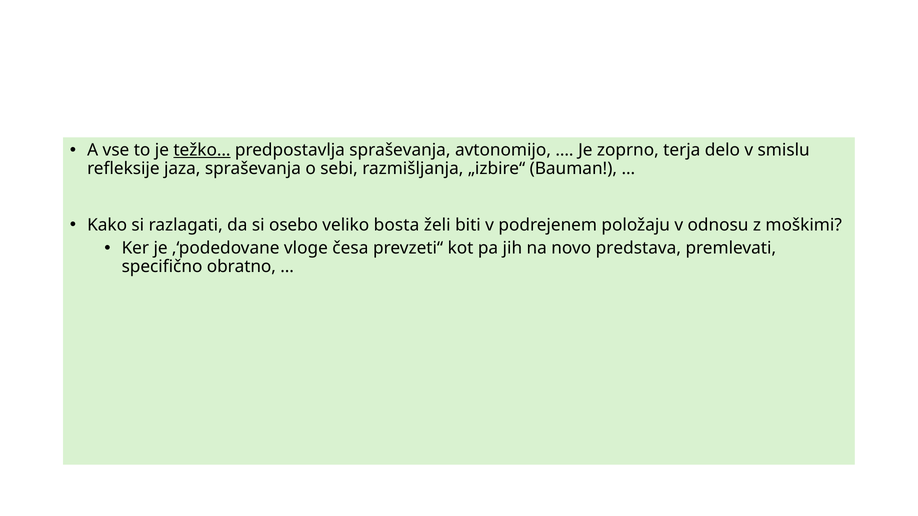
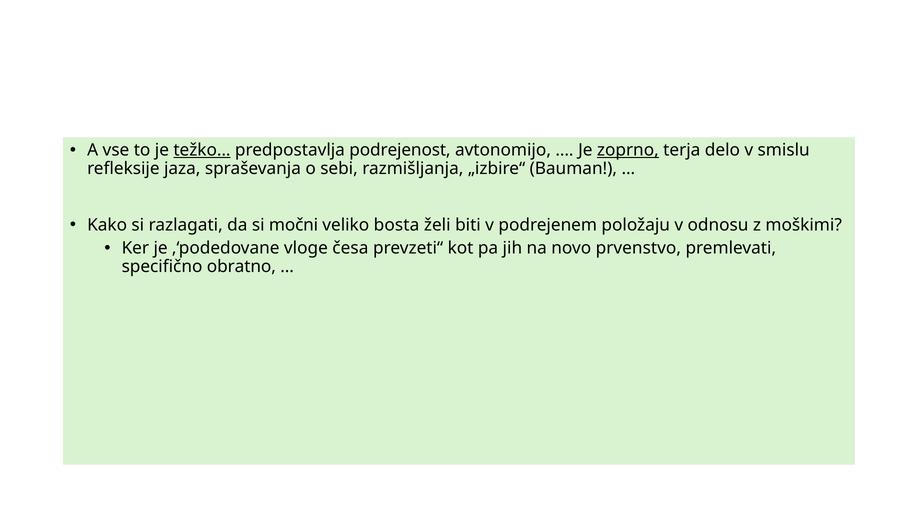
predpostavlja spraševanja: spraševanja -> podrejenost
zoprno underline: none -> present
osebo: osebo -> močni
predstava: predstava -> prvenstvo
